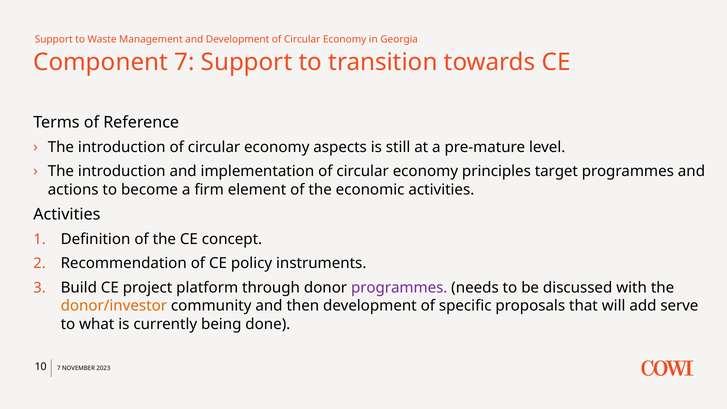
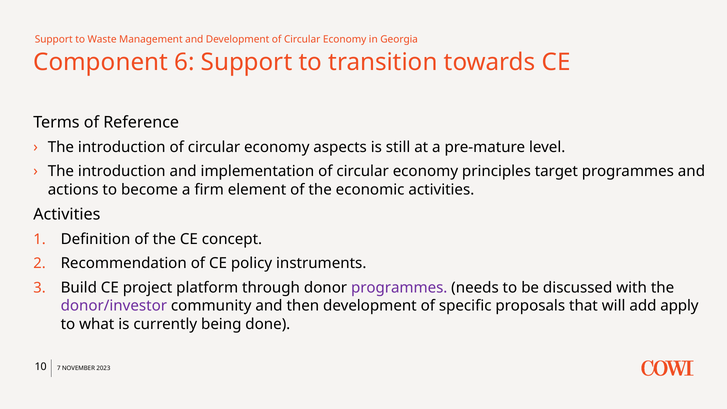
Component 7: 7 -> 6
donor/investor colour: orange -> purple
serve: serve -> apply
